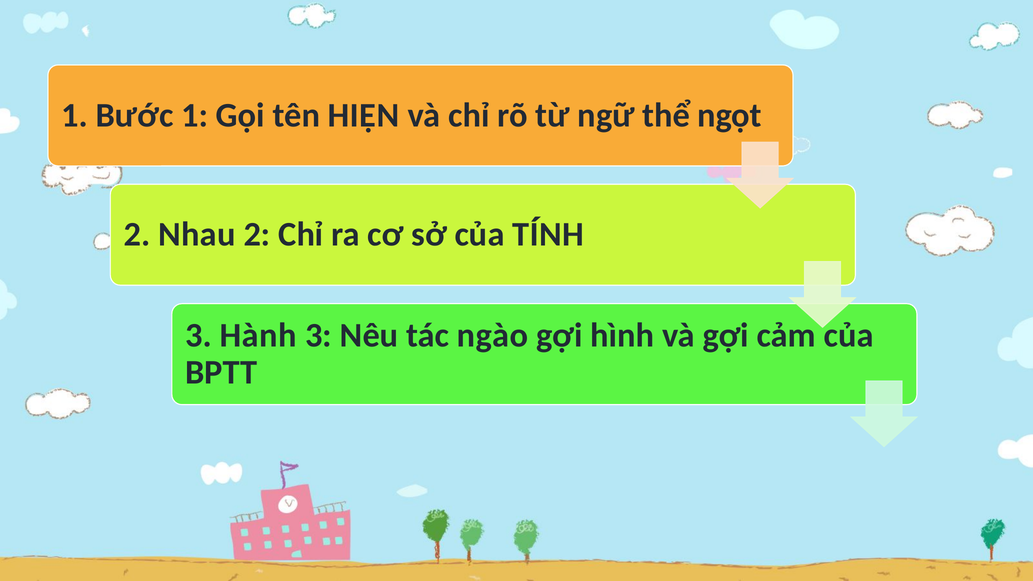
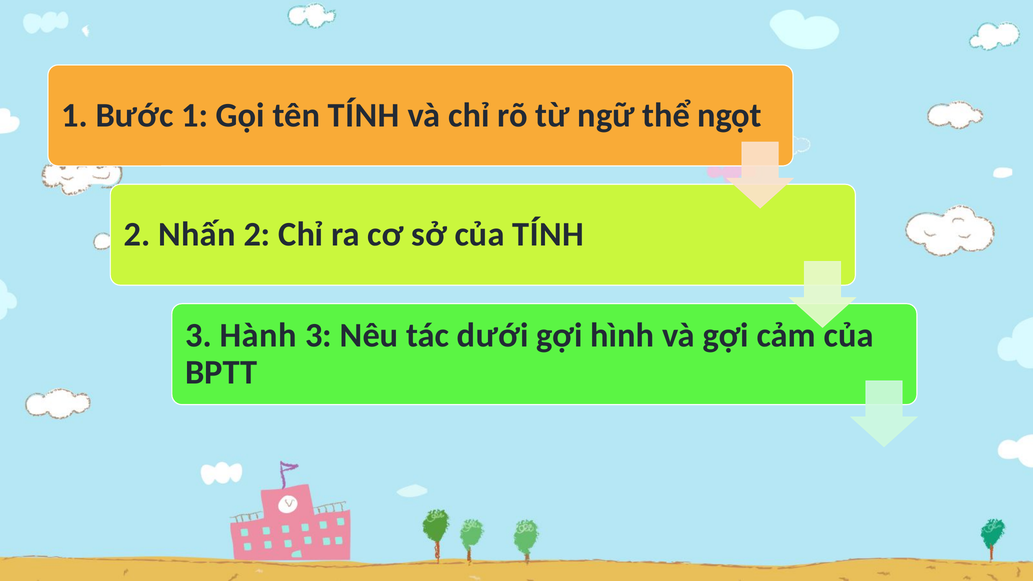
tên HIỆN: HIỆN -> TÍNH
Nhau: Nhau -> Nhấn
ngào: ngào -> dưới
